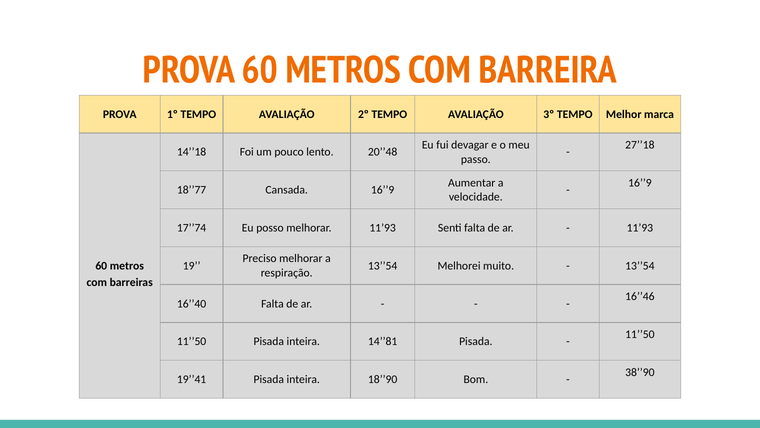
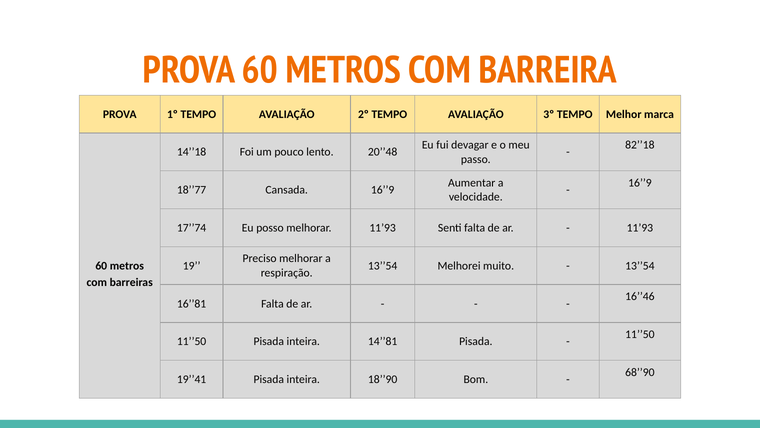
27’’18: 27’’18 -> 82’’18
16’’40: 16’’40 -> 16’’81
38’’90: 38’’90 -> 68’’90
